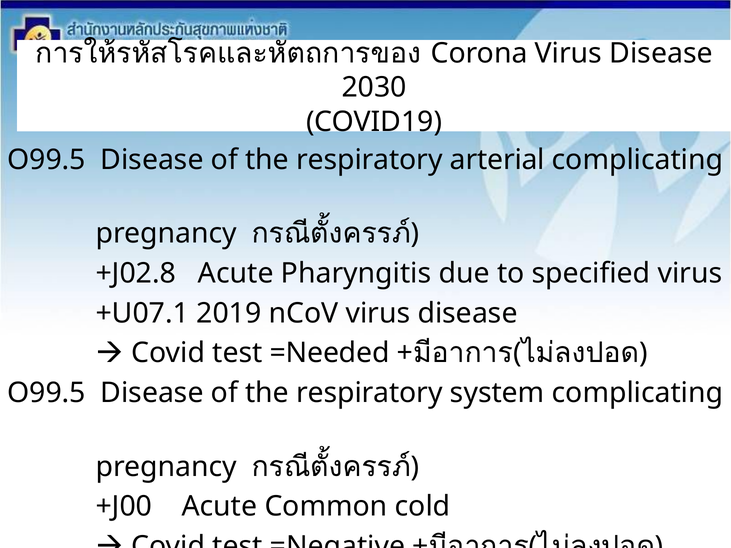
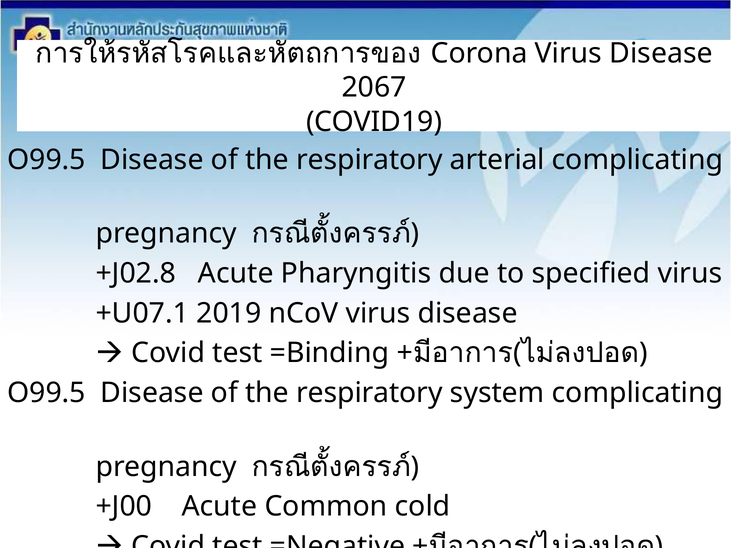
2030: 2030 -> 2067
=Needed: =Needed -> =Binding
